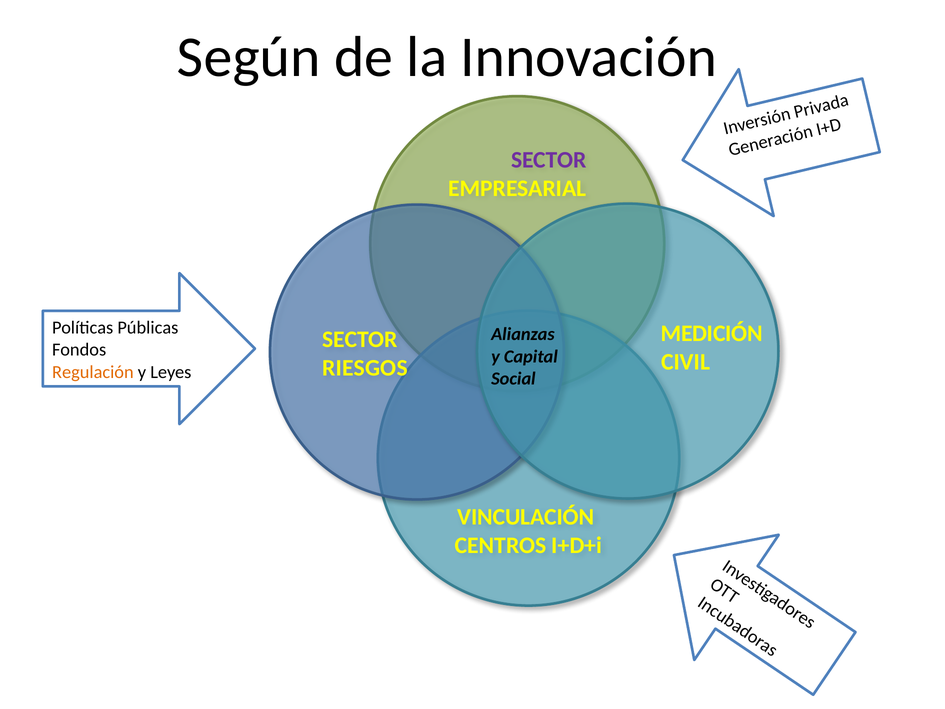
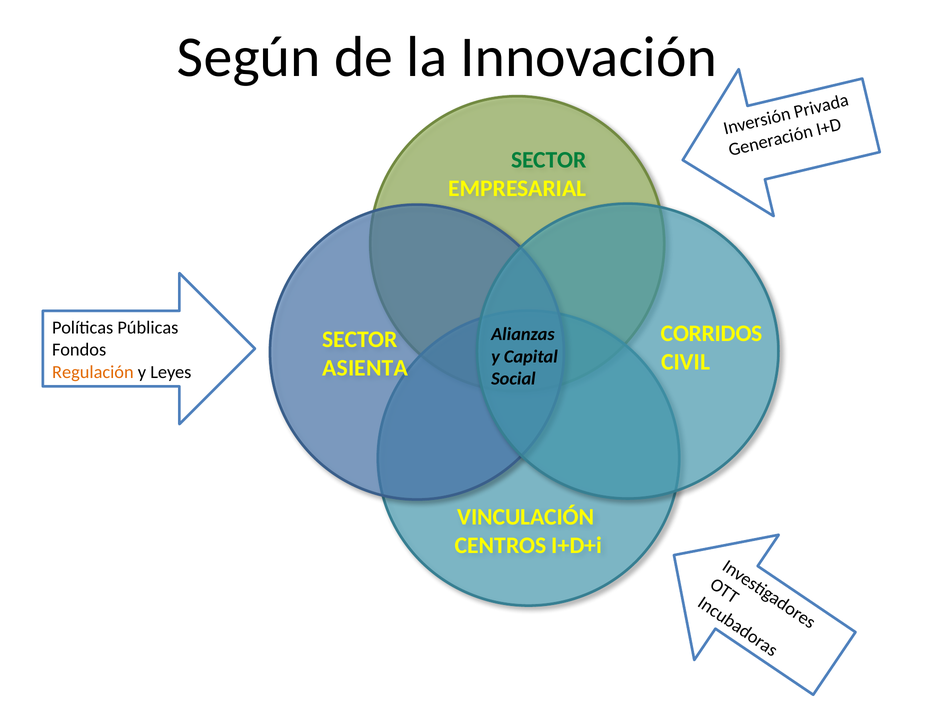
SECTOR at (549, 160) colour: purple -> green
MEDICIÓN: MEDICIÓN -> CORRIDOS
RIESGOS: RIESGOS -> ASIENTA
